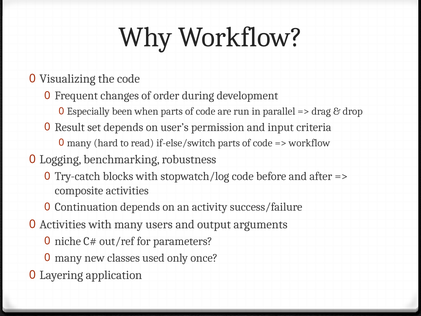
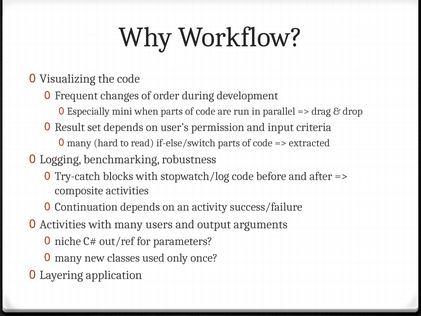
been: been -> mini
workflow at (309, 143): workflow -> extracted
